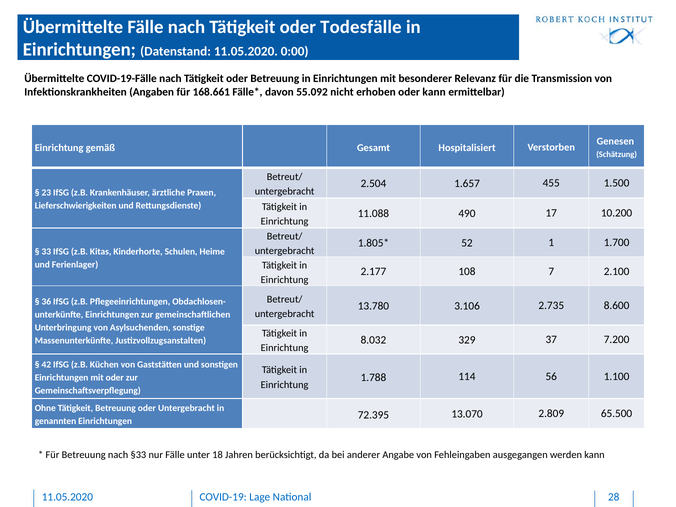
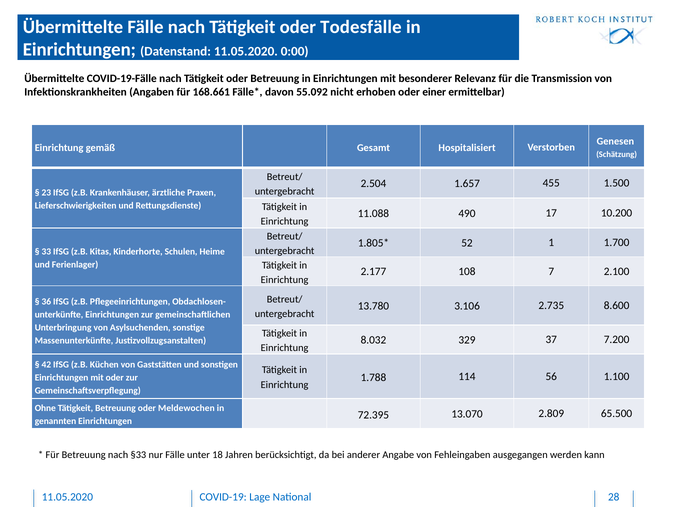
oder kann: kann -> einer
oder Untergebracht: Untergebracht -> Meldewochen
